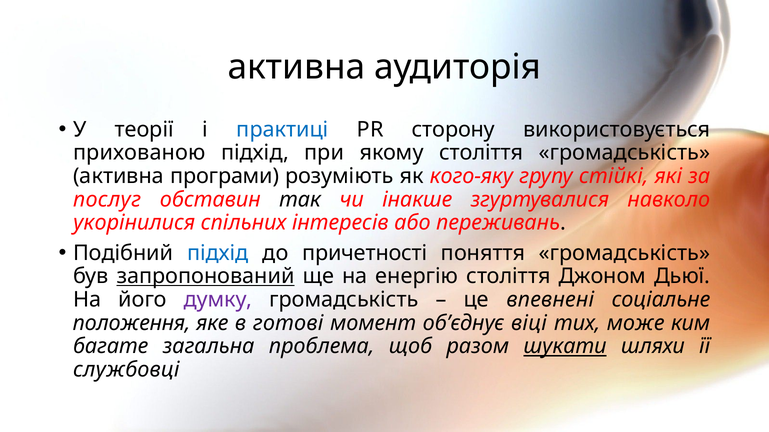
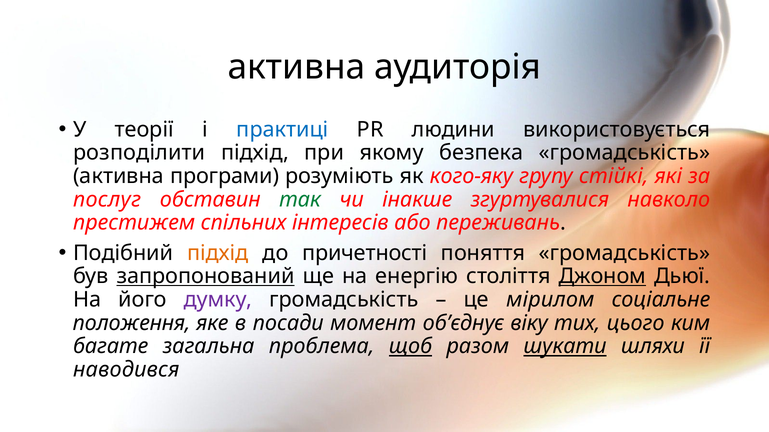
сторону: сторону -> людини
прихованою: прихованою -> розподілити
якому століття: століття -> безпека
так colour: black -> green
укорінилися: укорінилися -> престижем
підхід at (218, 253) colour: blue -> orange
Джоном underline: none -> present
впевнені: впевнені -> мірилом
готові: готові -> посади
віці: віці -> віку
може: може -> цього
щоб underline: none -> present
службовці: службовці -> наводився
